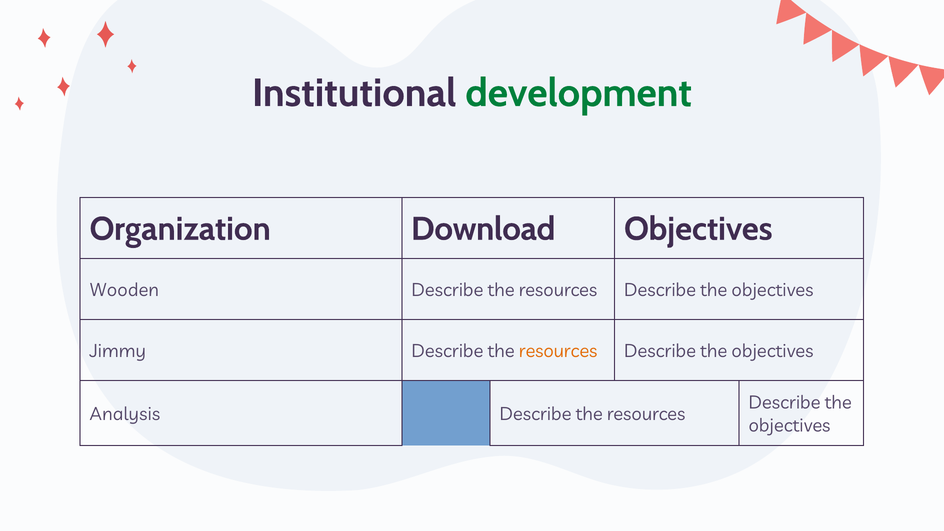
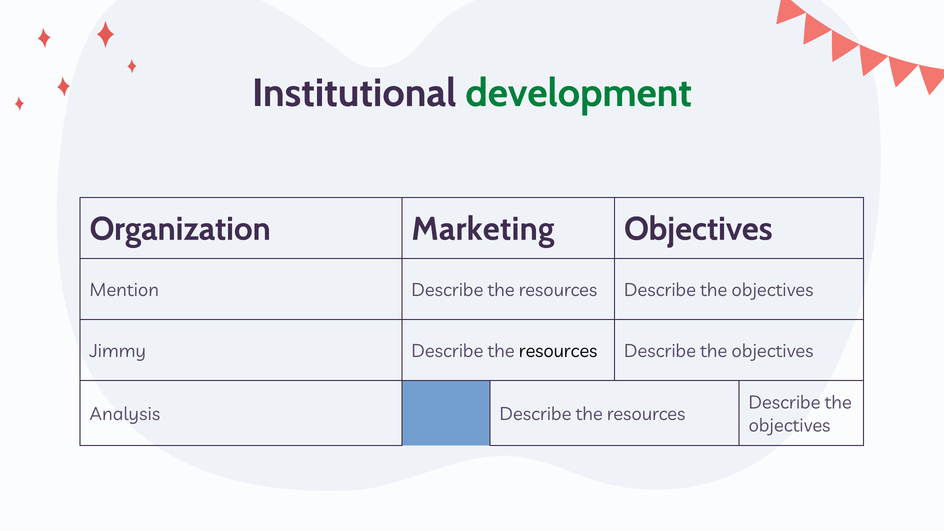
Download: Download -> Marketing
Wooden: Wooden -> Mention
resources at (558, 351) colour: orange -> black
